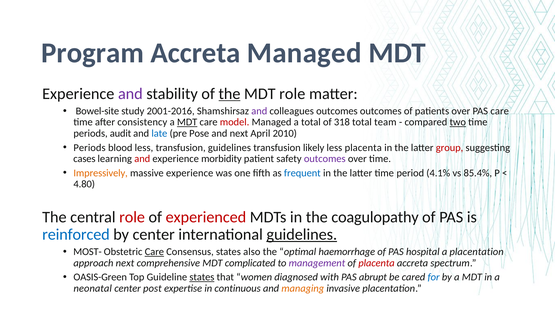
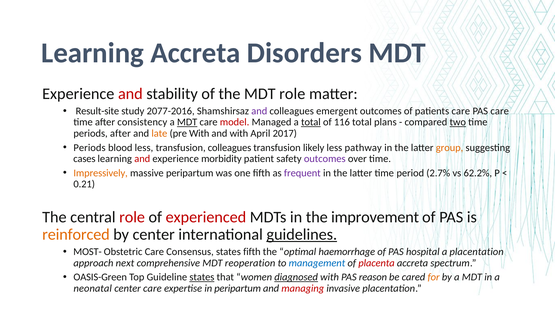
Program at (93, 53): Program -> Learning
Accreta Managed: Managed -> Disorders
and at (130, 94) colour: purple -> red
the at (229, 94) underline: present -> none
Bowel-site: Bowel-site -> Result-site
2001-2016: 2001-2016 -> 2077-2016
colleagues outcomes: outcomes -> emergent
patients over: over -> care
total at (311, 122) underline: none -> present
318: 318 -> 116
team: team -> plans
periods audit: audit -> after
late colour: blue -> orange
pre Pose: Pose -> With
and next: next -> with
2010: 2010 -> 2017
transfusion guidelines: guidelines -> colleagues
less placenta: placenta -> pathway
group colour: red -> orange
massive experience: experience -> peripartum
frequent colour: blue -> purple
4.1%: 4.1% -> 2.7%
85.4%: 85.4% -> 62.2%
4.80: 4.80 -> 0.21
coagulopathy: coagulopathy -> improvement
reinforced colour: blue -> orange
Care at (154, 252) underline: present -> none
states also: also -> fifth
complicated: complicated -> reoperation
management colour: purple -> blue
diagnosed underline: none -> present
abrupt: abrupt -> reason
for colour: blue -> orange
center post: post -> care
in continuous: continuous -> peripartum
managing colour: orange -> red
